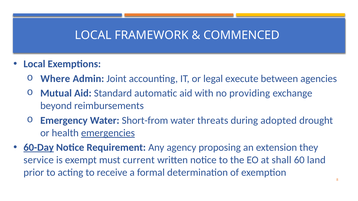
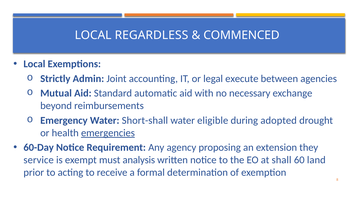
FRAMEWORK: FRAMEWORK -> REGARDLESS
Where: Where -> Strictly
providing: providing -> necessary
Short-from: Short-from -> Short-shall
threats: threats -> eligible
60-Day underline: present -> none
current: current -> analysis
